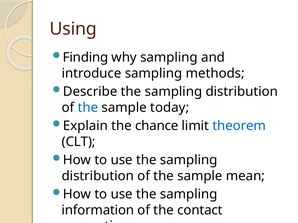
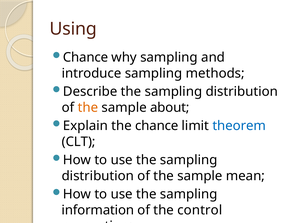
Finding at (86, 58): Finding -> Chance
the at (88, 108) colour: blue -> orange
today: today -> about
contact: contact -> control
